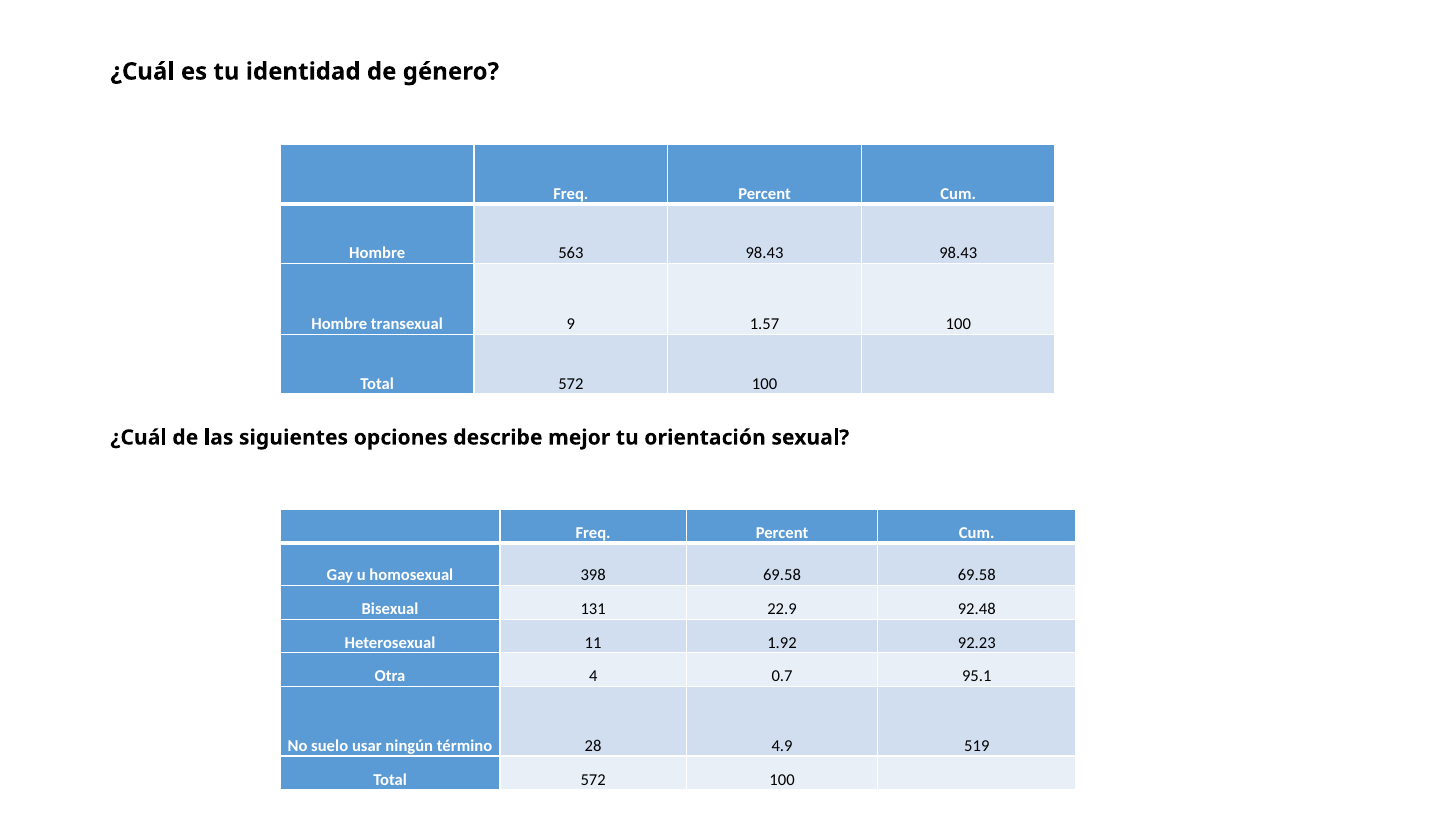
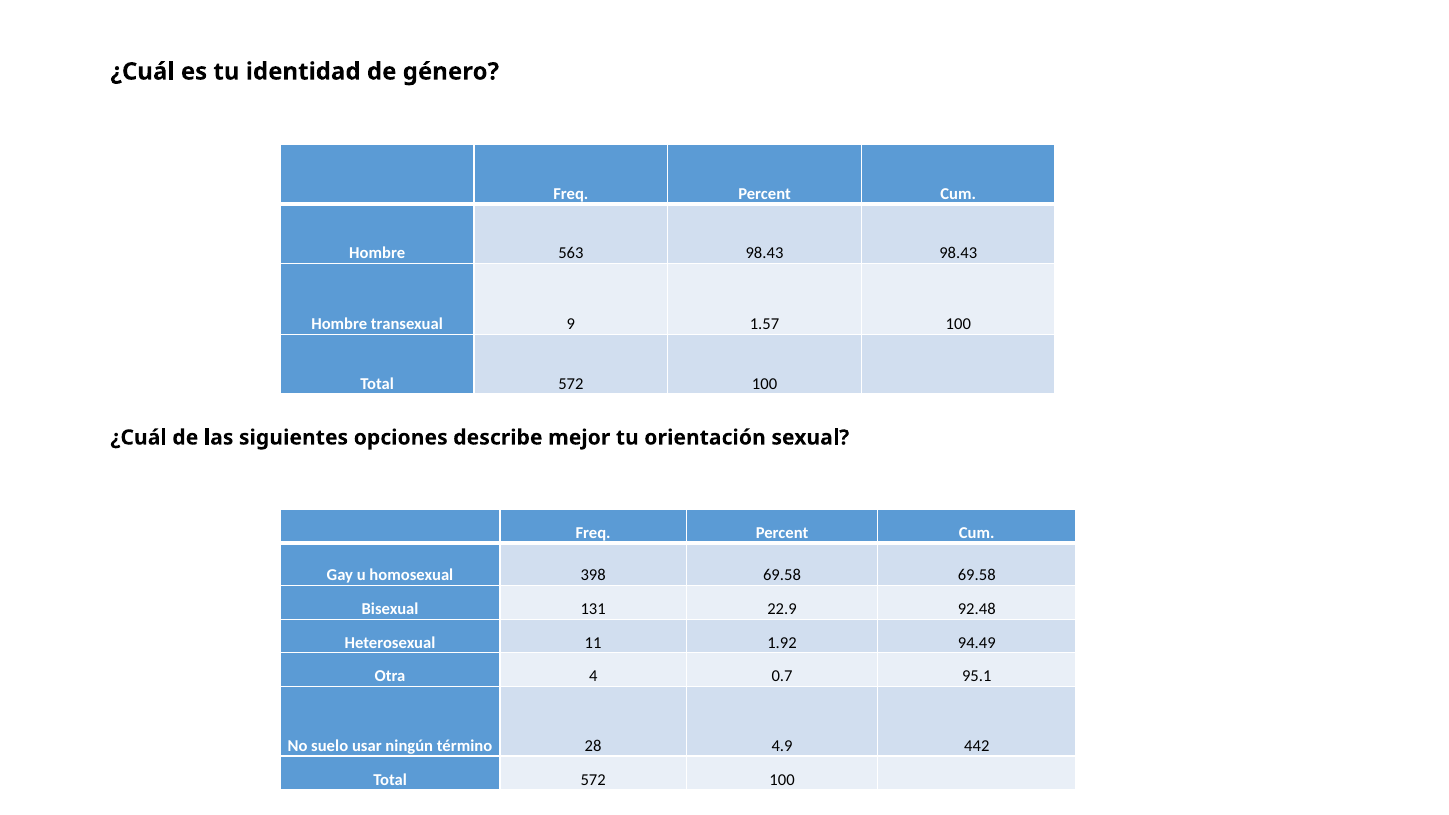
92.23: 92.23 -> 94.49
519: 519 -> 442
